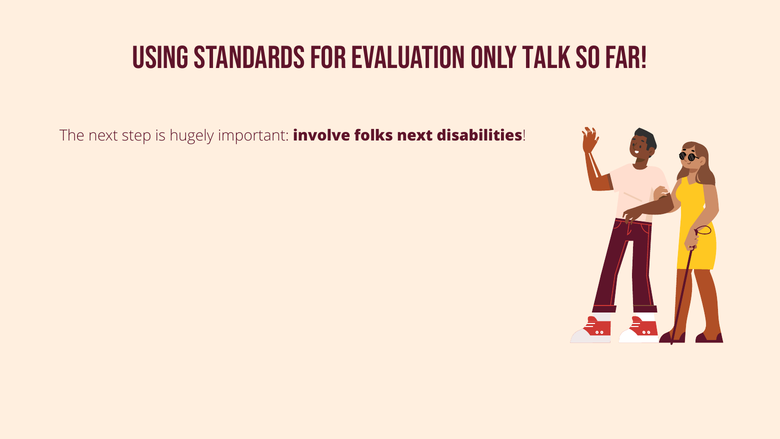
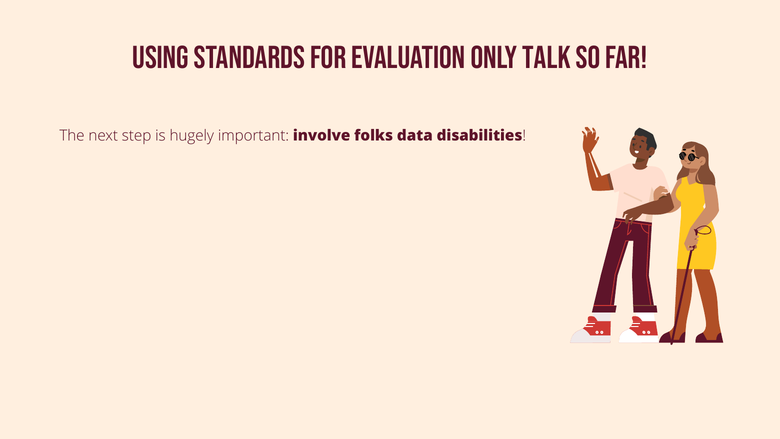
folks next: next -> data
